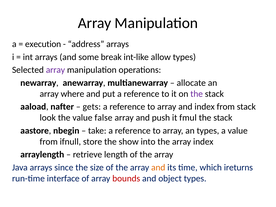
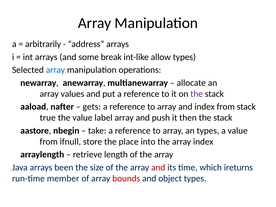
execution: execution -> arbitrarily
array at (55, 70) colour: purple -> blue
where: where -> values
look: look -> true
false: false -> label
fmul: fmul -> then
show: show -> place
since: since -> been
and at (158, 167) colour: orange -> red
interface: interface -> member
